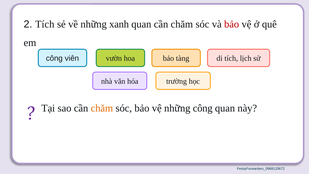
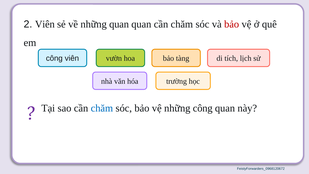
2 Tích: Tích -> Viên
những xanh: xanh -> quan
chăm at (102, 108) colour: orange -> blue
